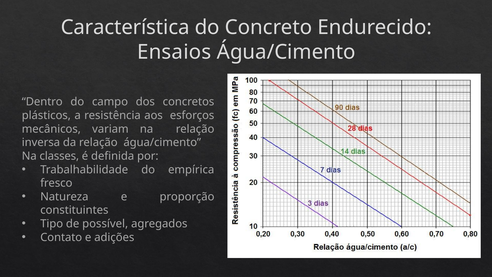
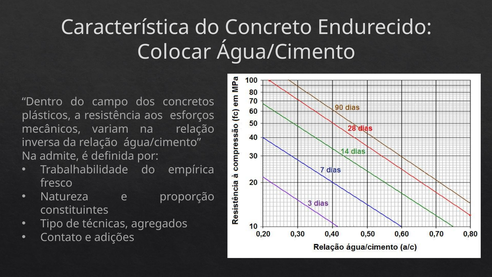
Ensaios: Ensaios -> Colocar
classes: classes -> admite
possível: possível -> técnicas
